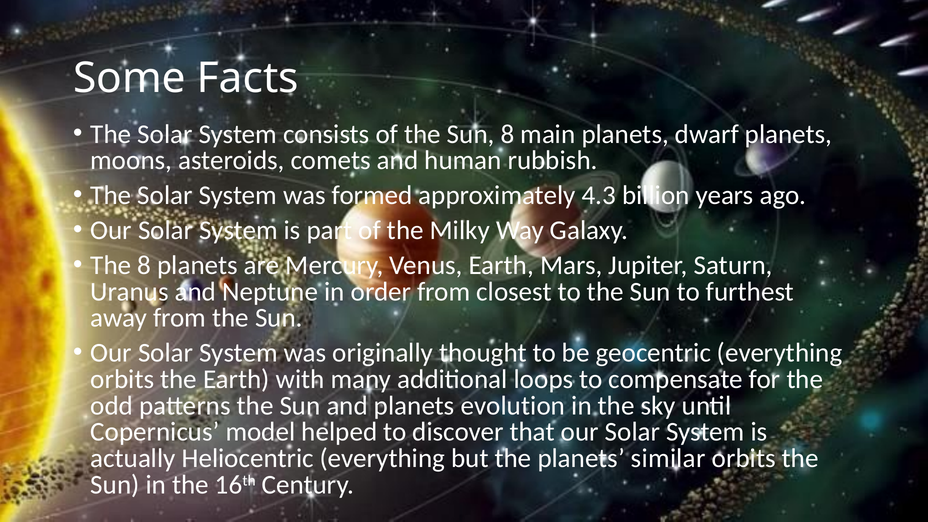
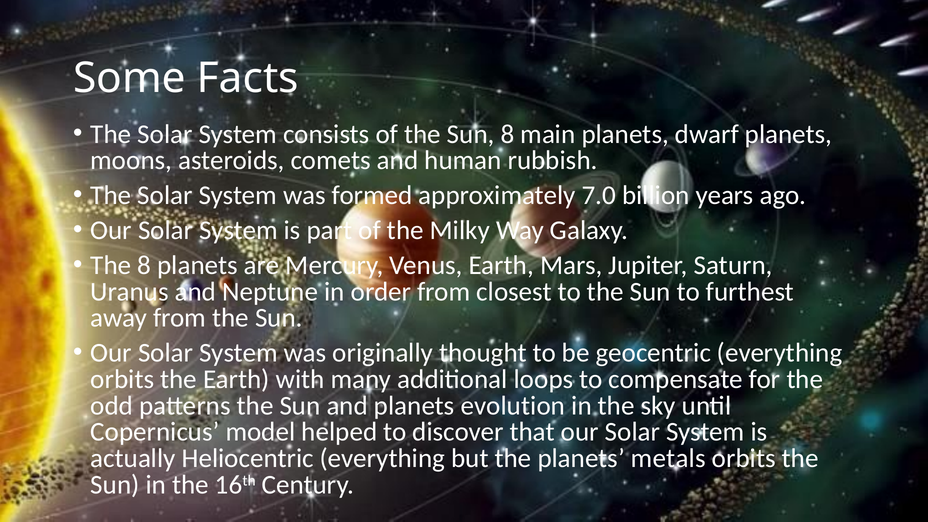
4.3: 4.3 -> 7.0
similar: similar -> metals
